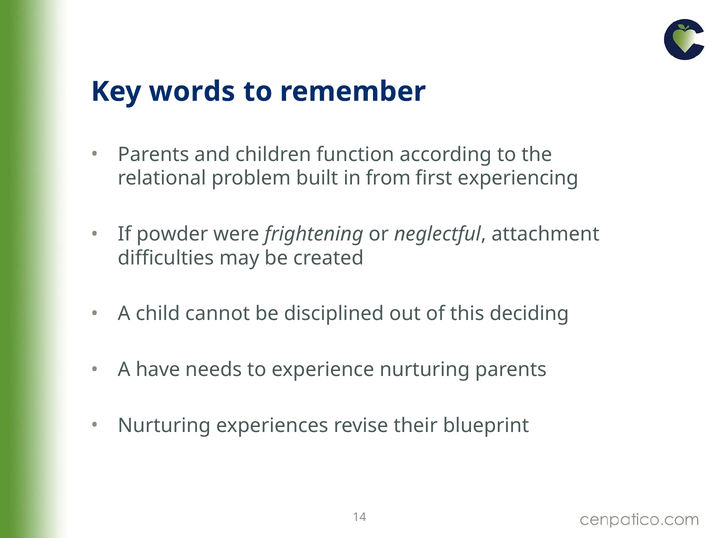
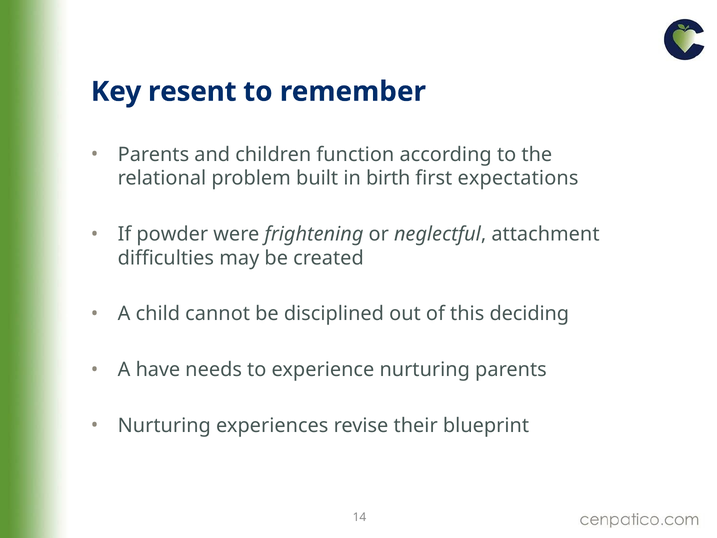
words: words -> resent
from: from -> birth
experiencing: experiencing -> expectations
